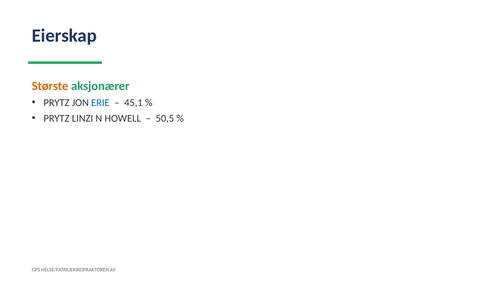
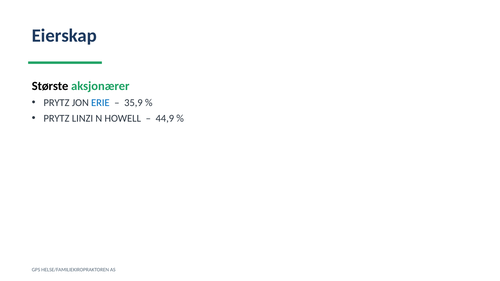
Største colour: orange -> black
45,1: 45,1 -> 35,9
50,5: 50,5 -> 44,9
